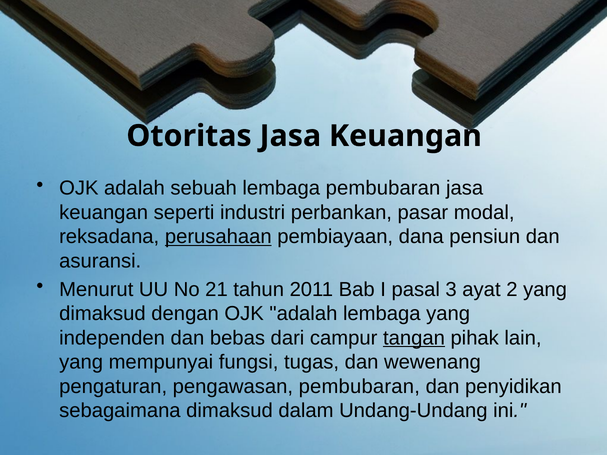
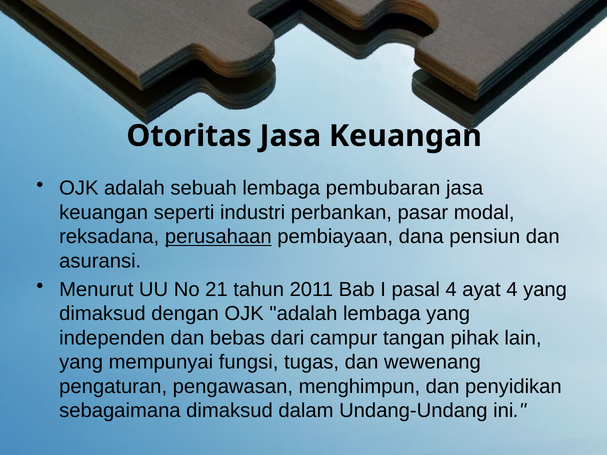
pasal 3: 3 -> 4
ayat 2: 2 -> 4
tangan underline: present -> none
pengawasan pembubaran: pembubaran -> menghimpun
